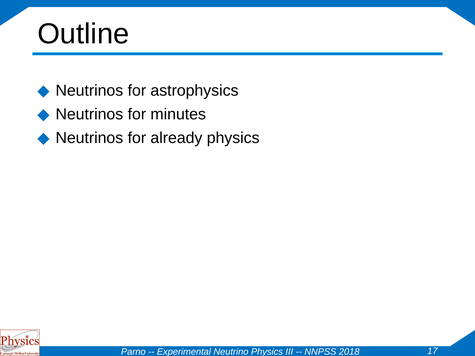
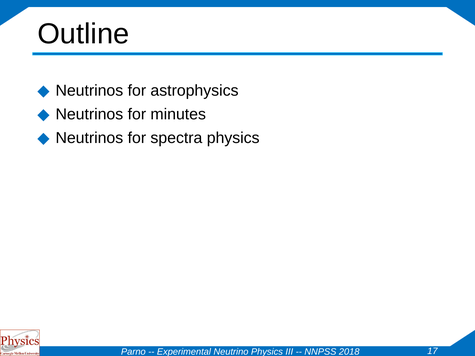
already: already -> spectra
